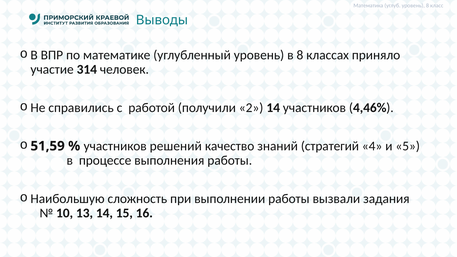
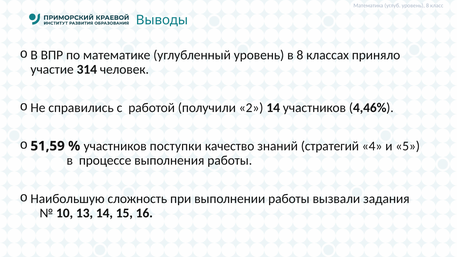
решений: решений -> поступки
